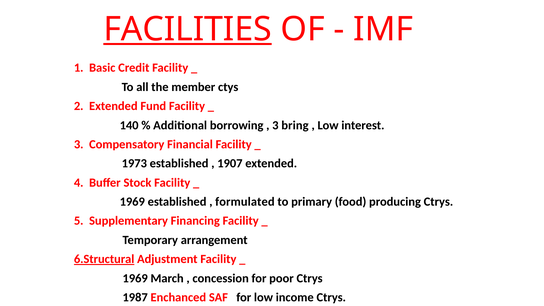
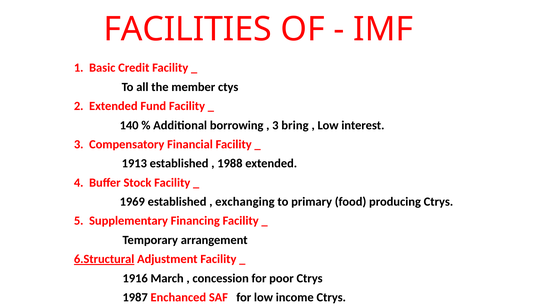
FACILITIES underline: present -> none
1973: 1973 -> 1913
1907: 1907 -> 1988
formulated: formulated -> exchanging
1969 at (135, 278): 1969 -> 1916
